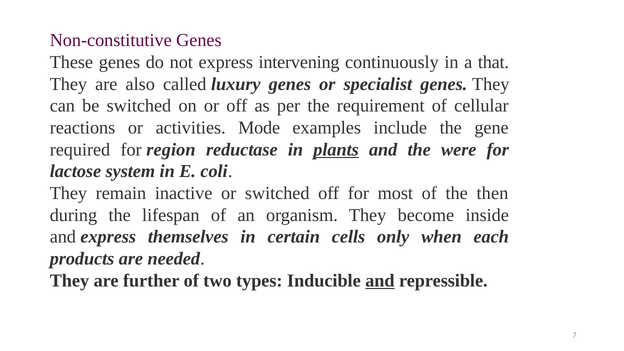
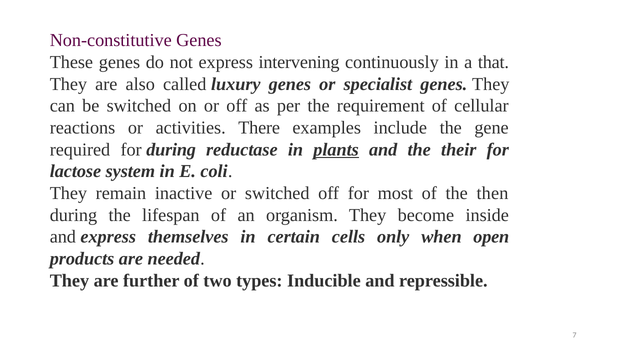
Mode: Mode -> There
for region: region -> during
were: were -> their
each: each -> open
and at (380, 281) underline: present -> none
